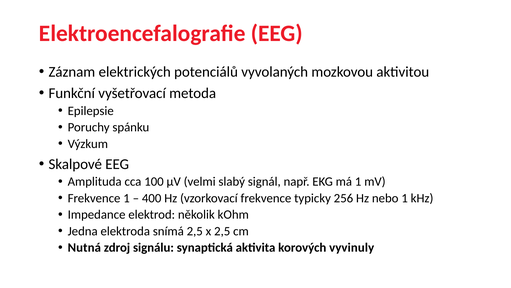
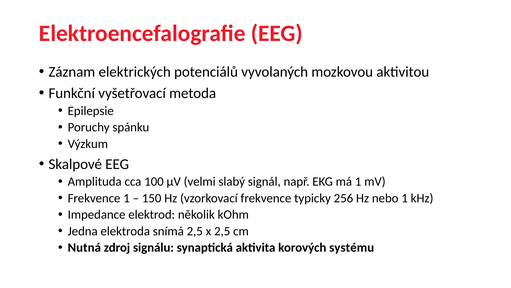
400: 400 -> 150
vyvinuly: vyvinuly -> systému
